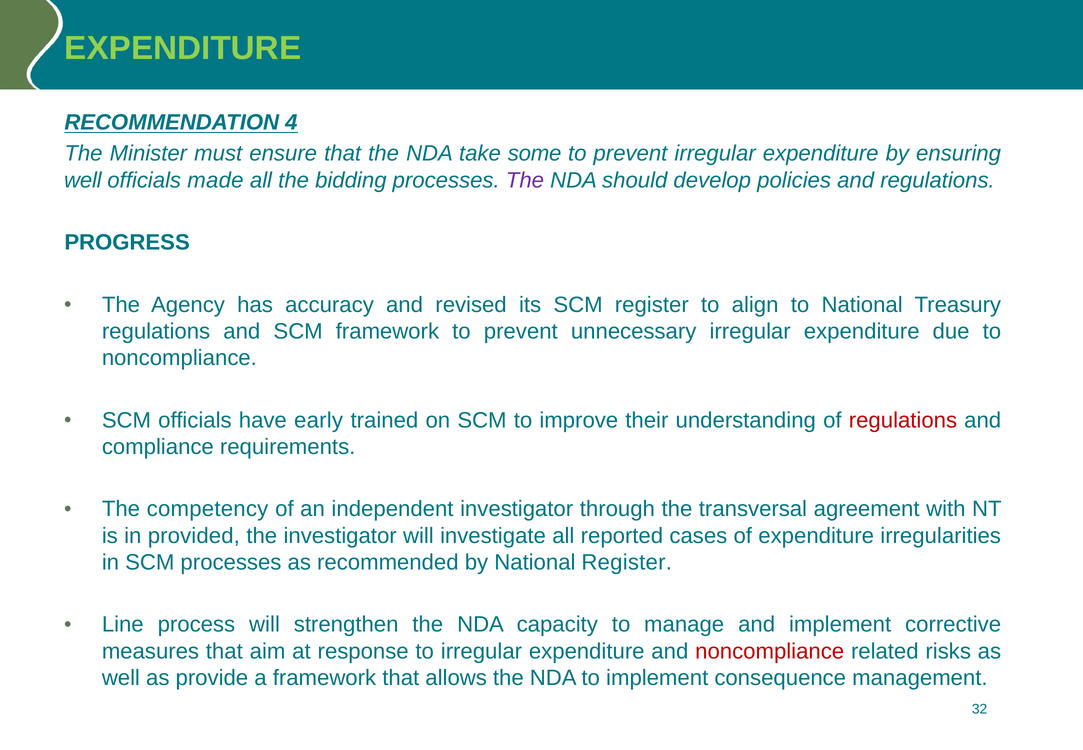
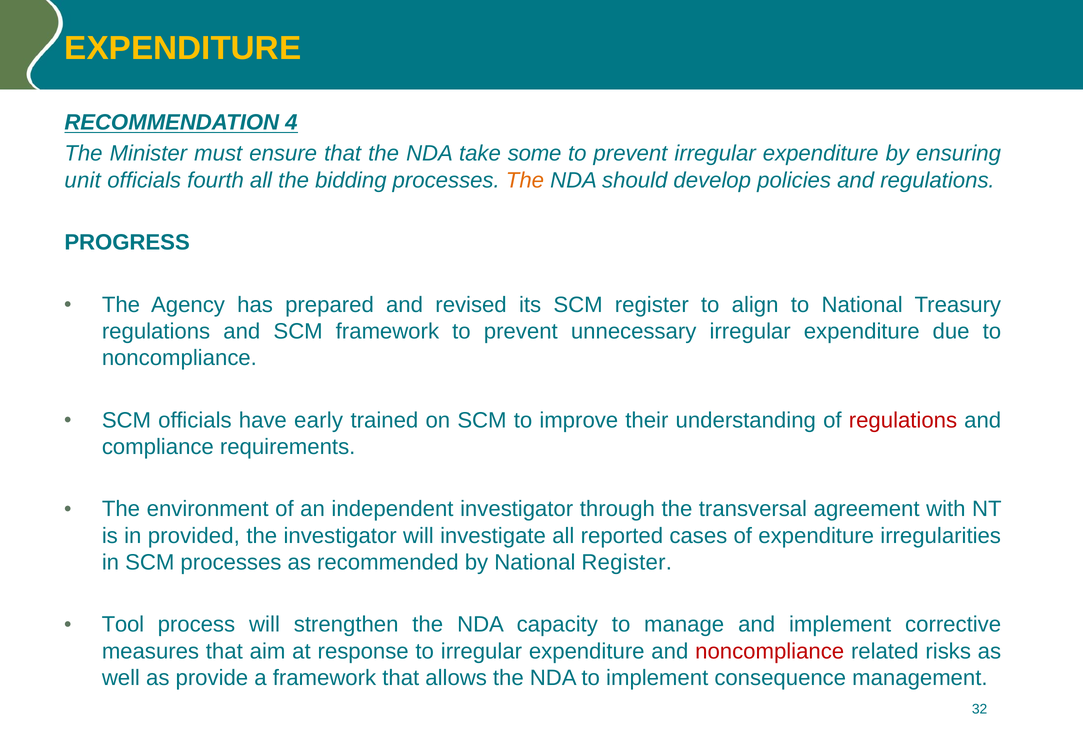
EXPENDITURE at (183, 48) colour: light green -> yellow
well at (83, 180): well -> unit
made: made -> fourth
The at (525, 180) colour: purple -> orange
accuracy: accuracy -> prepared
competency: competency -> environment
Line: Line -> Tool
